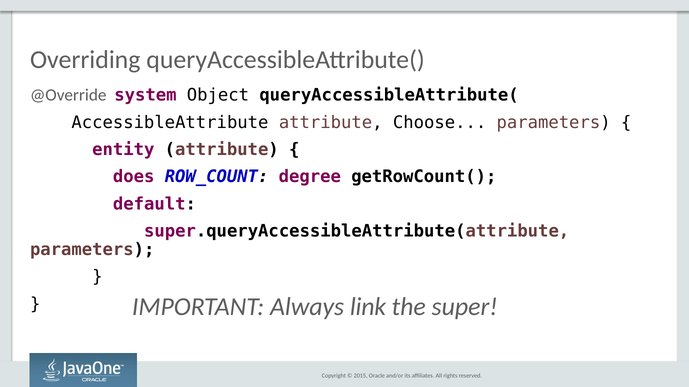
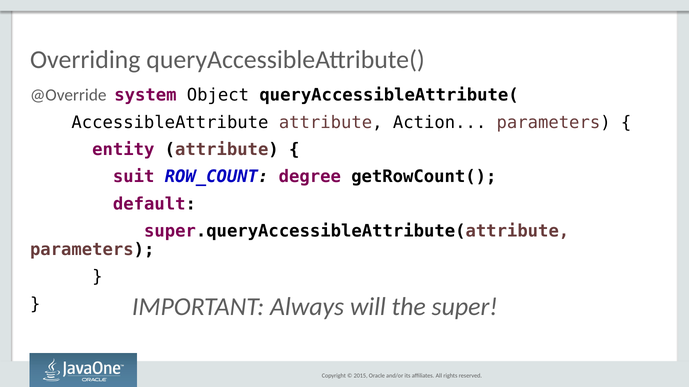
Choose: Choose -> Action
does: does -> suit
link: link -> will
